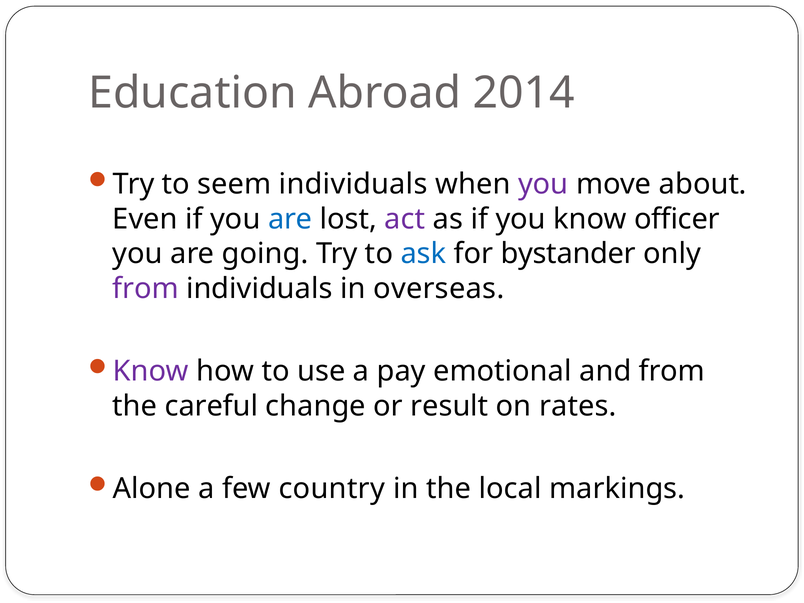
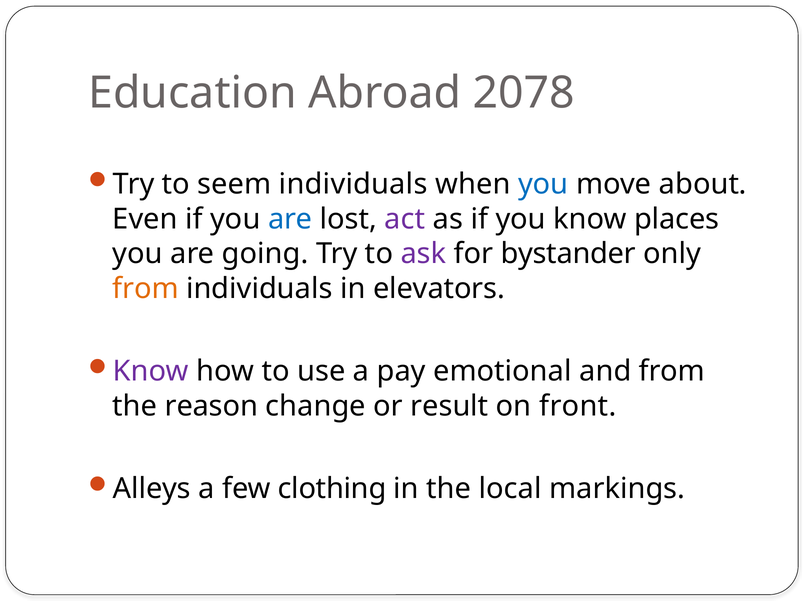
2014: 2014 -> 2078
you at (543, 184) colour: purple -> blue
officer: officer -> places
ask colour: blue -> purple
from at (146, 289) colour: purple -> orange
overseas: overseas -> elevators
careful: careful -> reason
rates: rates -> front
Alone: Alone -> Alleys
country: country -> clothing
